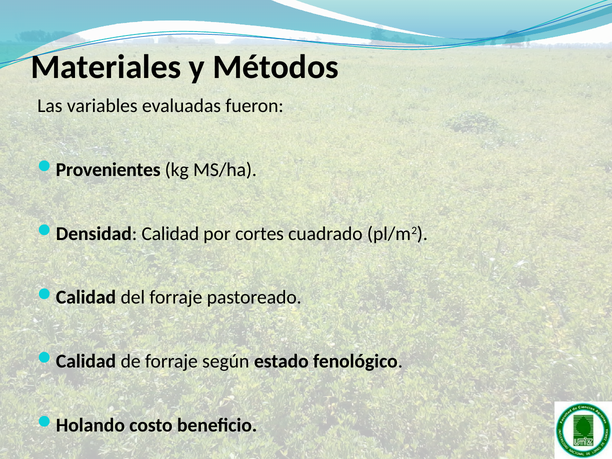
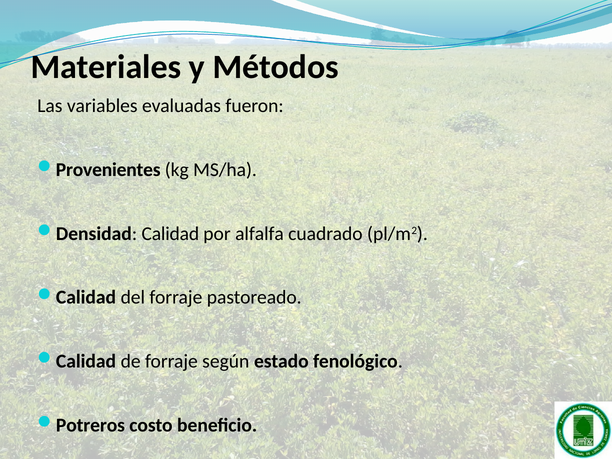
cortes: cortes -> alfalfa
Holando: Holando -> Potreros
